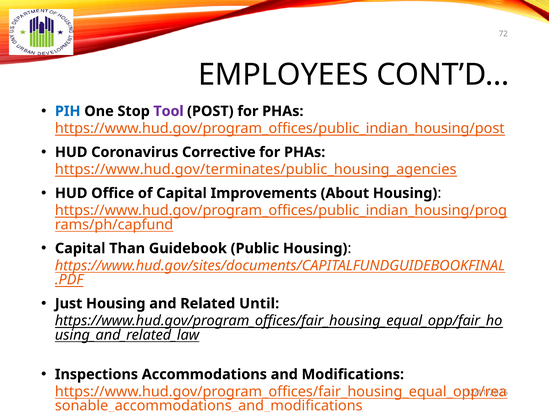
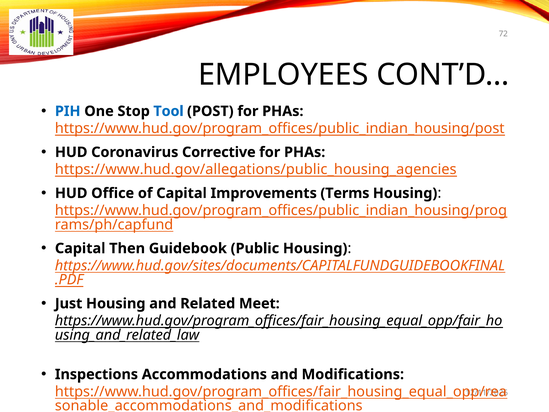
Tool colour: purple -> blue
https://www.hud.gov/terminates/public_housing_agencies: https://www.hud.gov/terminates/public_housing_agencies -> https://www.hud.gov/allegations/public_housing_agencies
About: About -> Terms
Than: Than -> Then
Until: Until -> Meet
